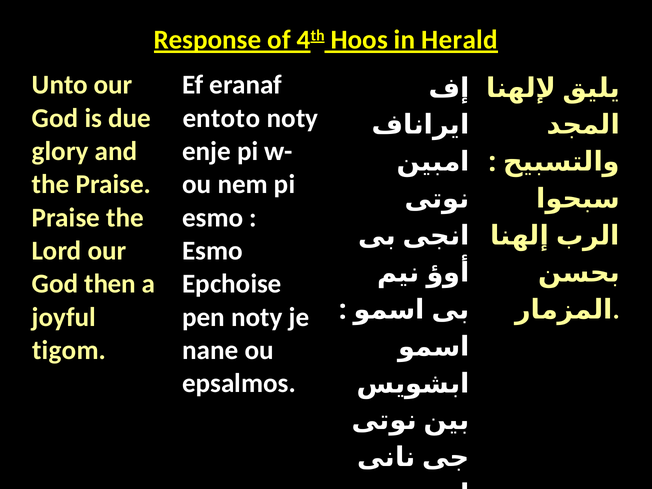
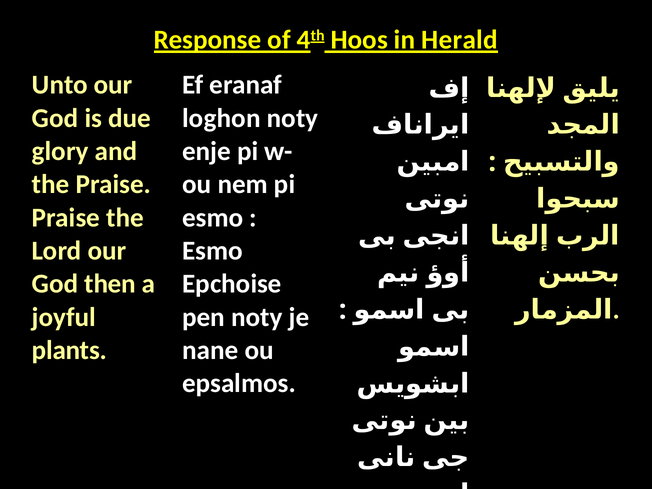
entoto: entoto -> loghon
tigom: tigom -> plants
